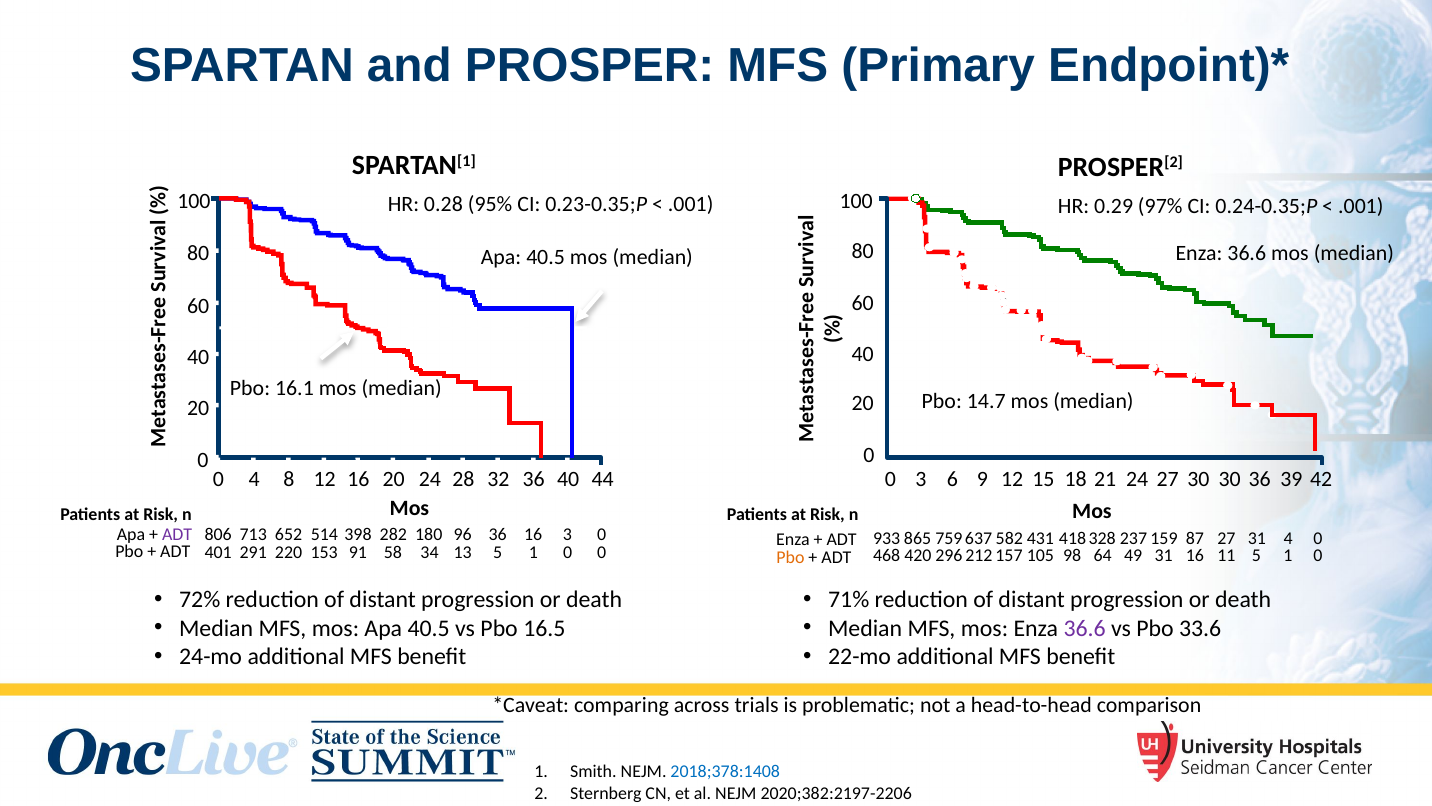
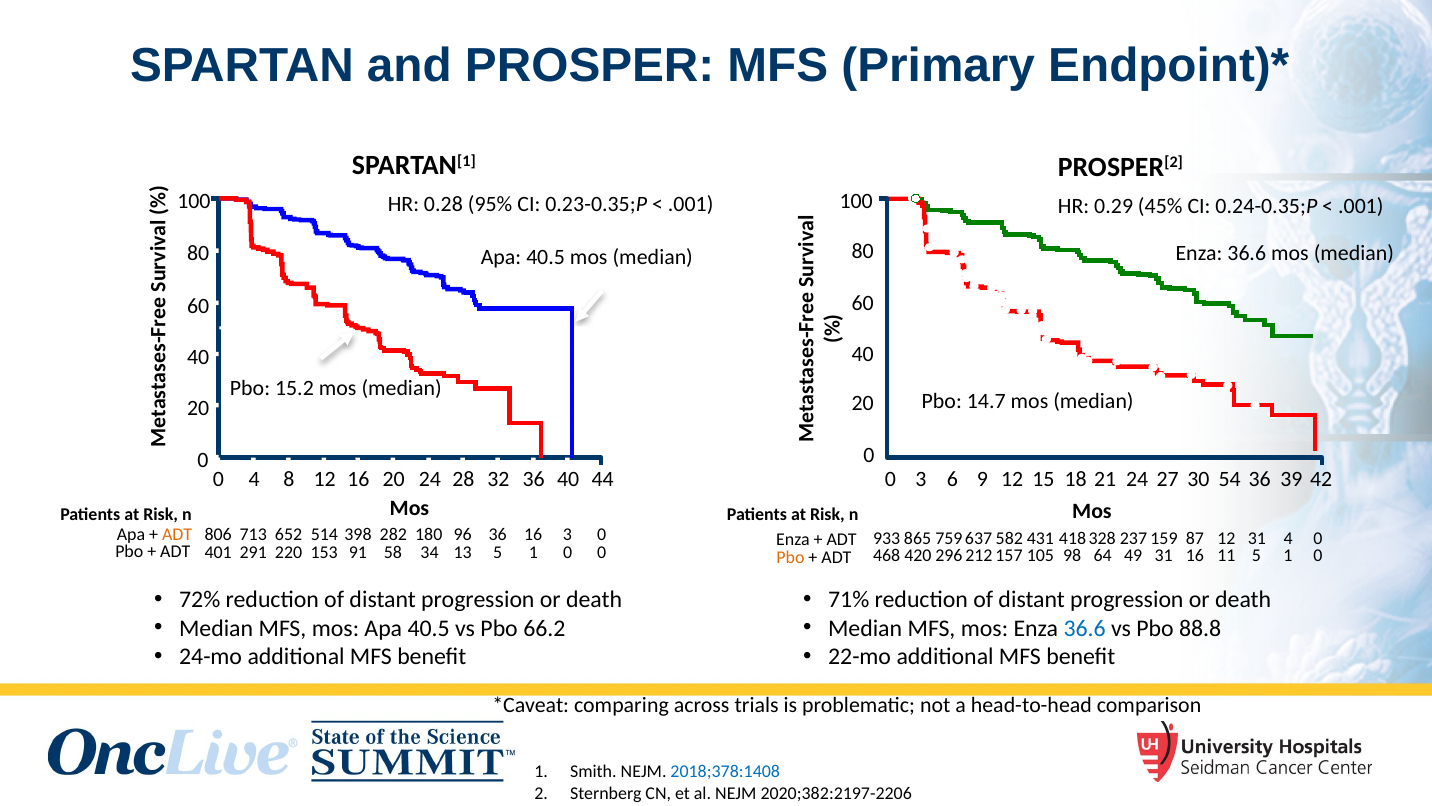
97%: 97% -> 45%
16.1: 16.1 -> 15.2
30 30: 30 -> 54
ADT at (177, 535) colour: purple -> orange
87 27: 27 -> 12
16.5: 16.5 -> 66.2
36.6 at (1085, 628) colour: purple -> blue
33.6: 33.6 -> 88.8
